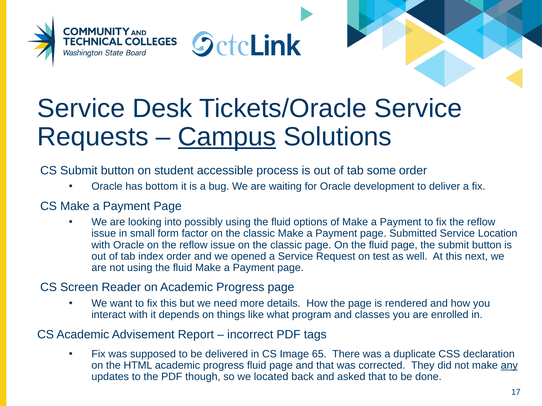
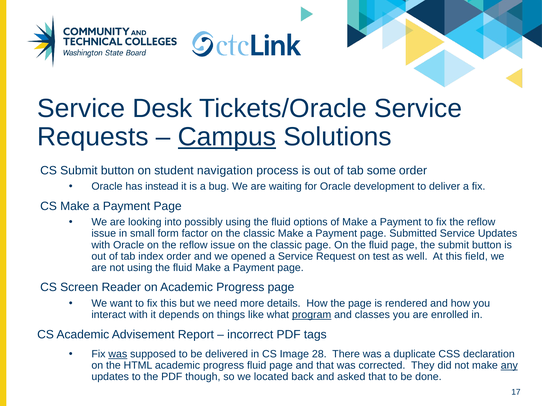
accessible: accessible -> navigation
bottom: bottom -> instead
Service Location: Location -> Updates
next: next -> field
program underline: none -> present
was at (118, 355) underline: none -> present
65: 65 -> 28
